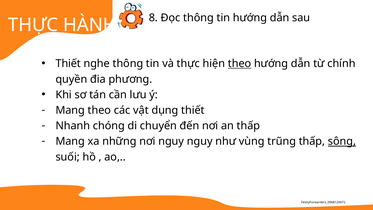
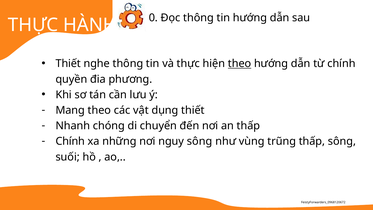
8: 8 -> 0
Mang at (70, 141): Mang -> Chính
nguy nguy: nguy -> sông
sông at (342, 141) underline: present -> none
